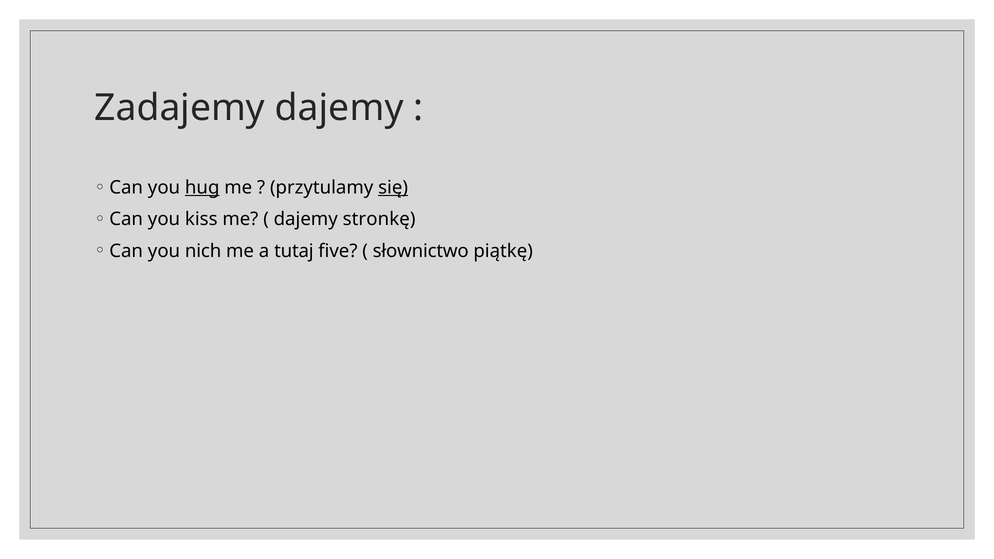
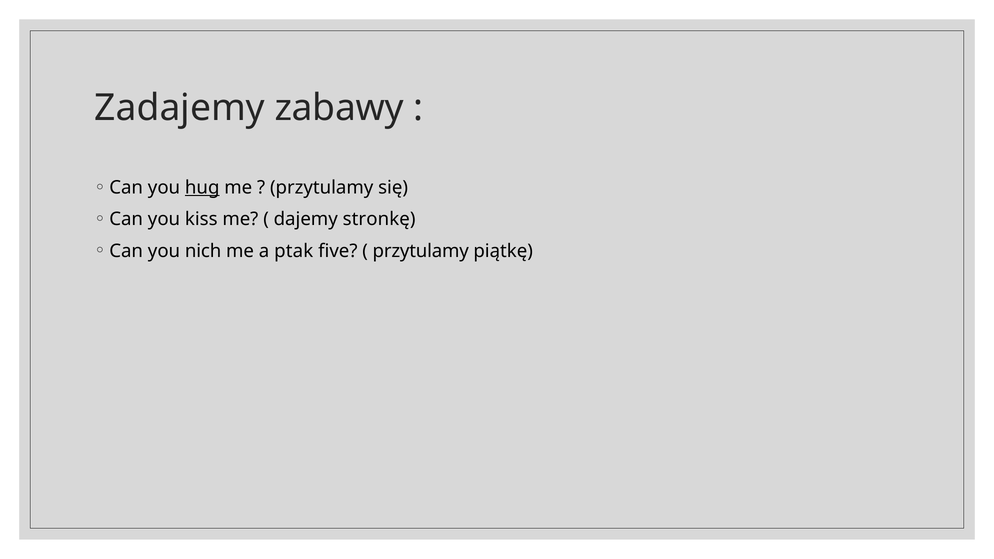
Zadajemy dajemy: dajemy -> zabawy
się underline: present -> none
tutaj: tutaj -> ptak
słownictwo at (421, 251): słownictwo -> przytulamy
